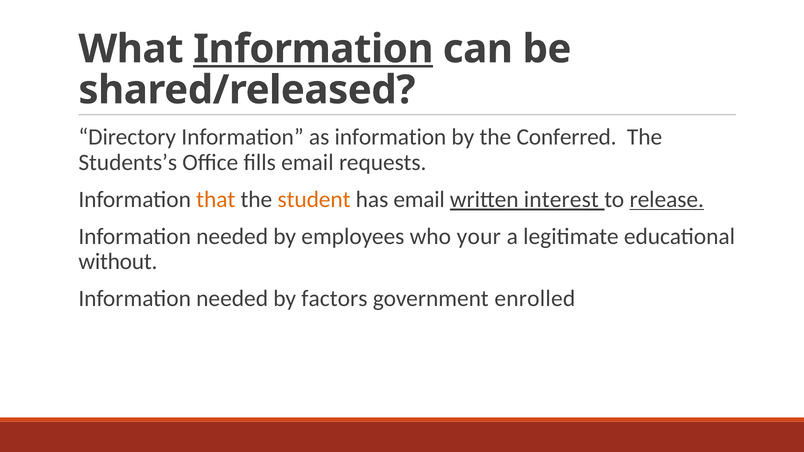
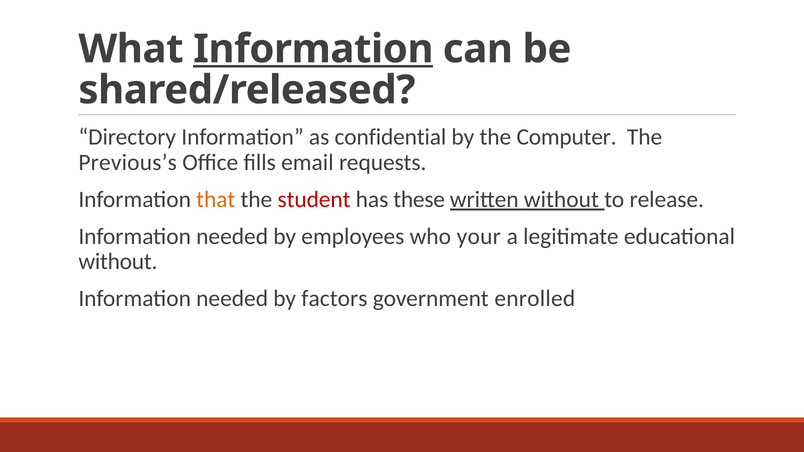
as information: information -> confidential
Conferred: Conferred -> Computer
Students’s: Students’s -> Previous’s
student colour: orange -> red
has email: email -> these
written interest: interest -> without
release underline: present -> none
